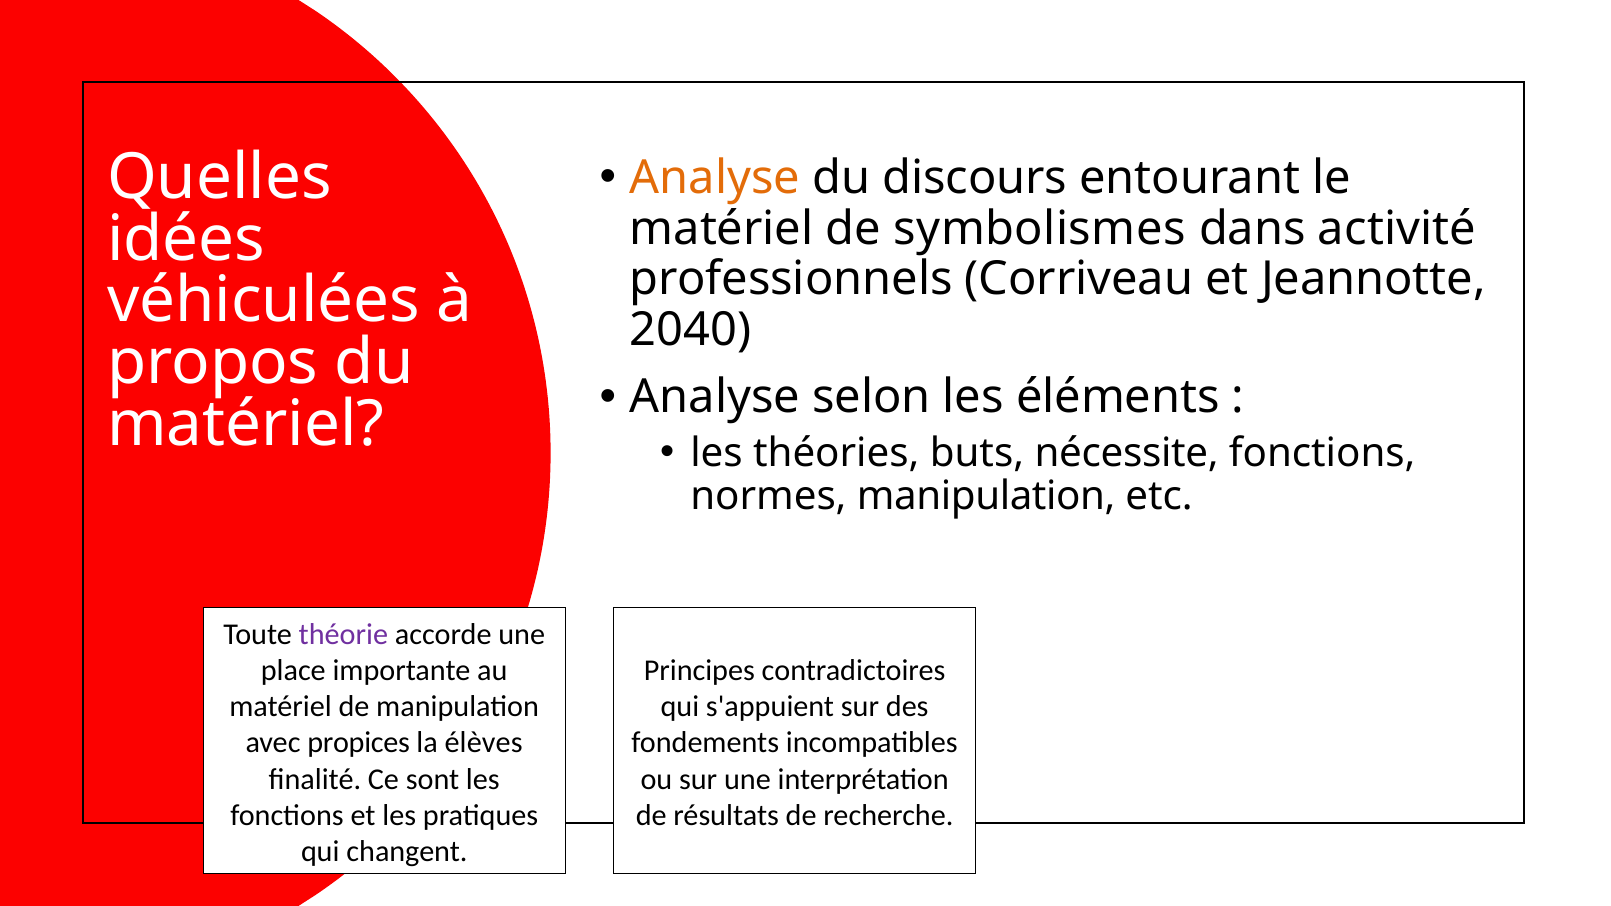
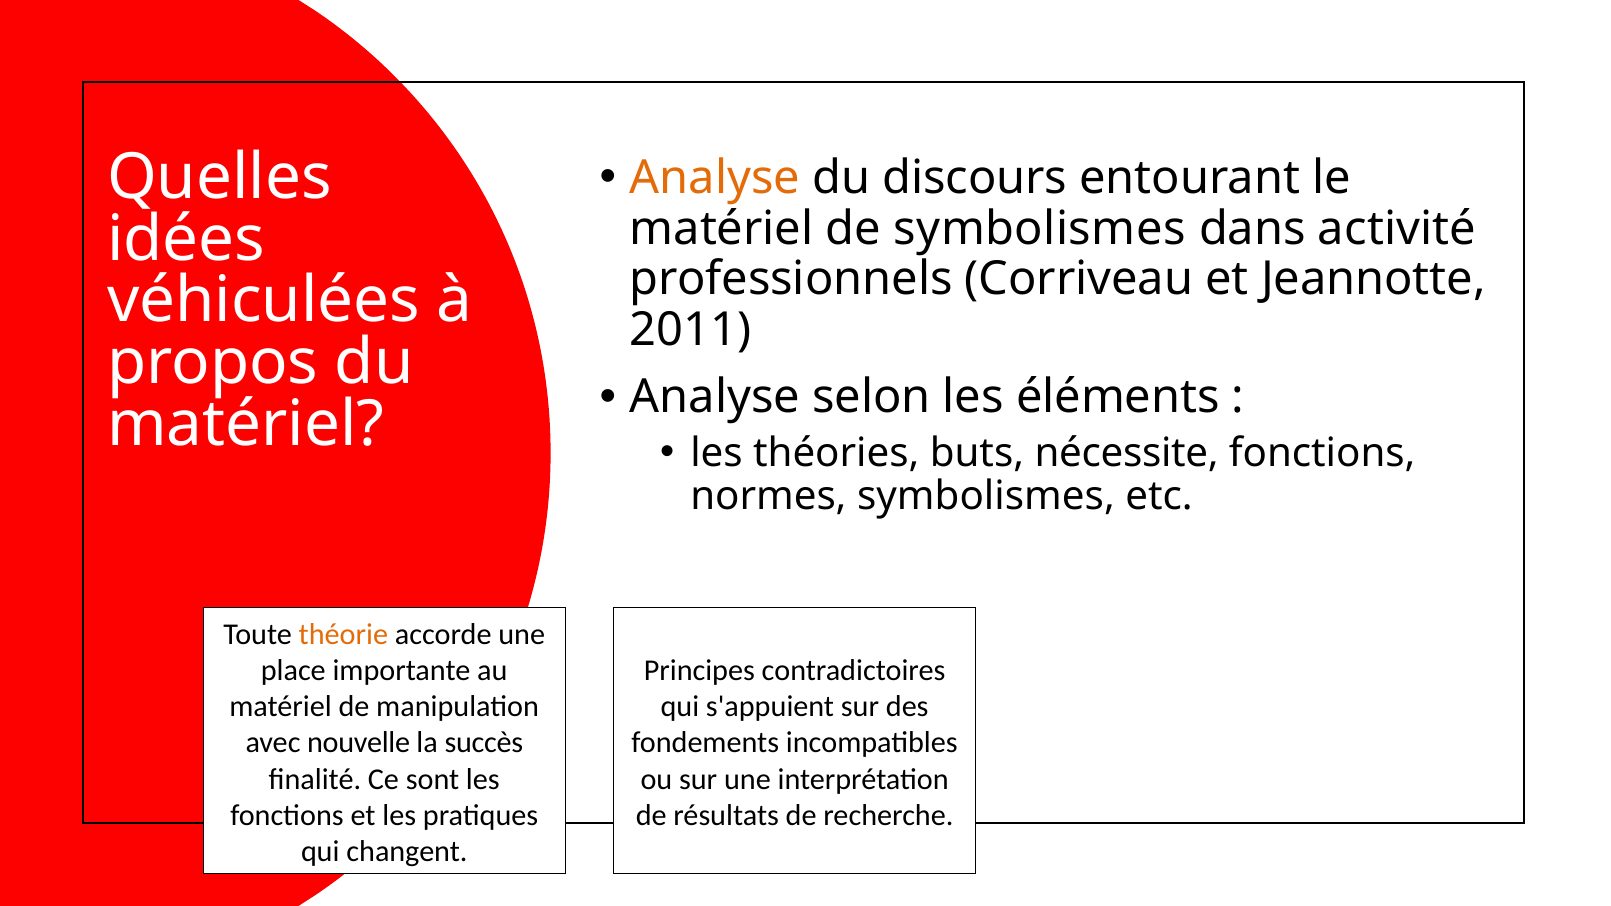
2040: 2040 -> 2011
normes manipulation: manipulation -> symbolismes
théorie colour: purple -> orange
propices: propices -> nouvelle
élèves: élèves -> succès
